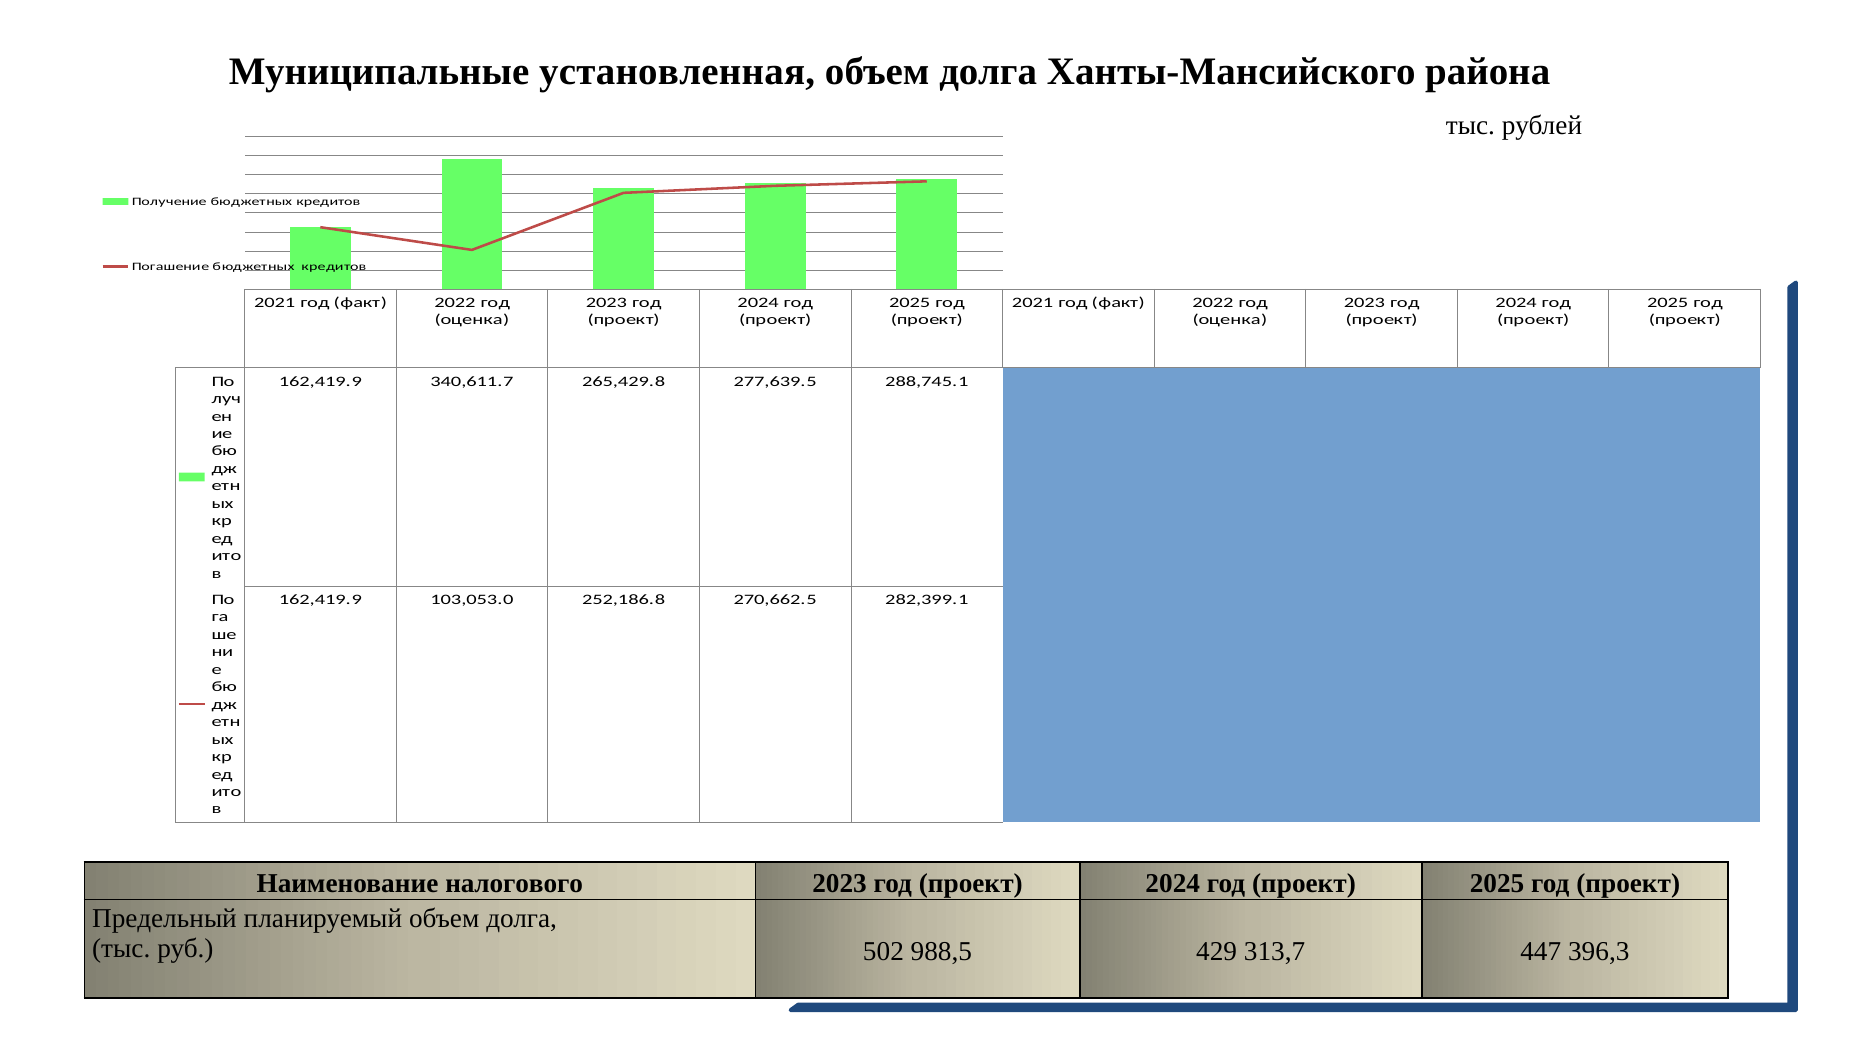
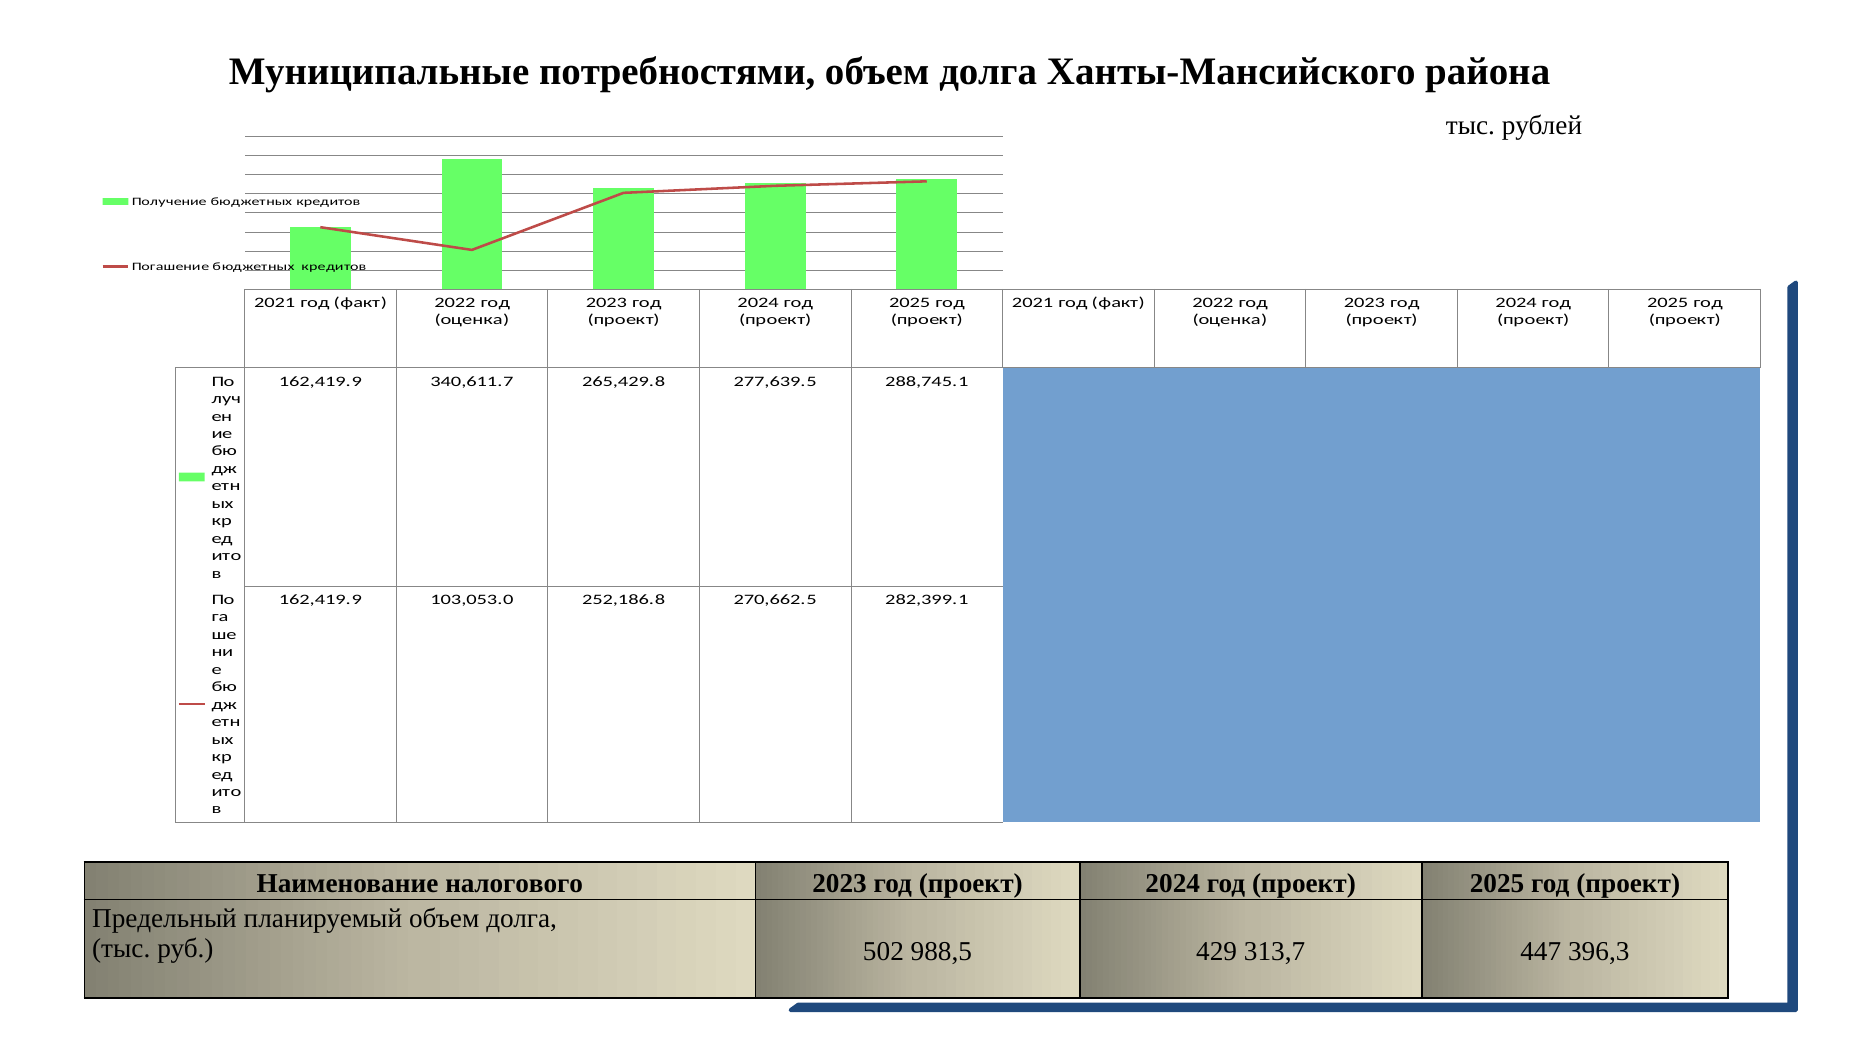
установленная: установленная -> потребностями
